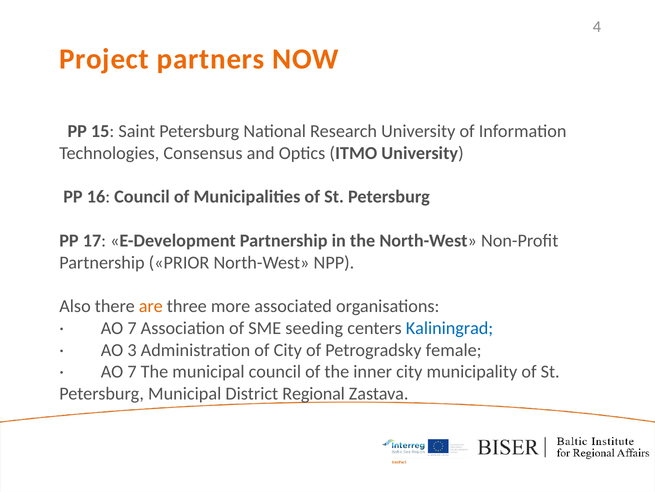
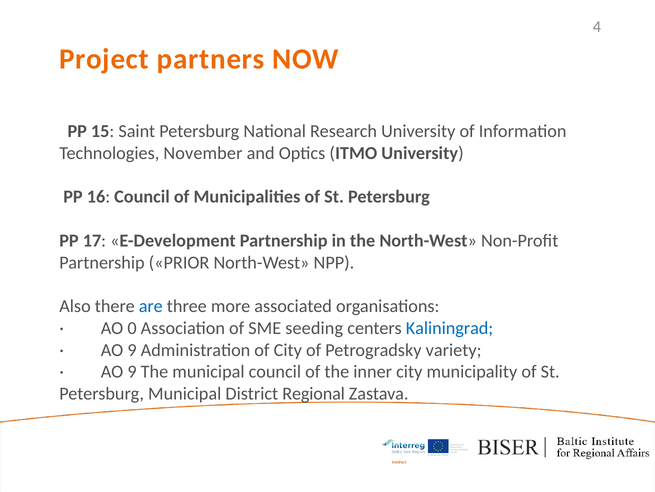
Consensus: Consensus -> November
are colour: orange -> blue
7 at (132, 328): 7 -> 0
3 at (132, 349): 3 -> 9
female: female -> variety
7 at (132, 371): 7 -> 9
